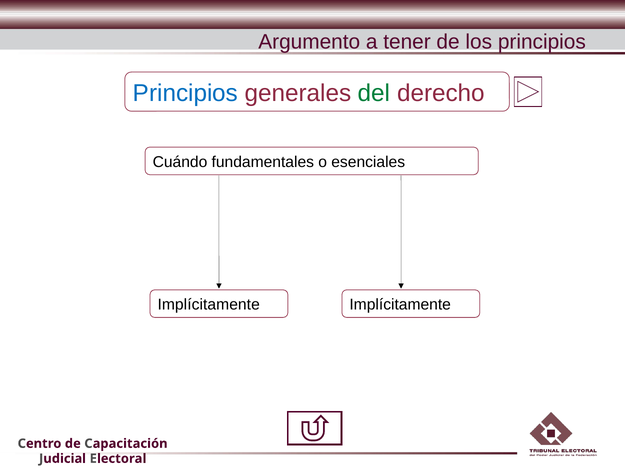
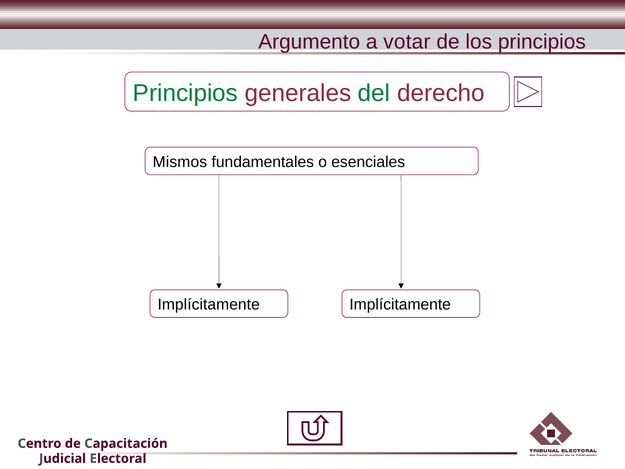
tener: tener -> votar
Principios at (185, 93) colour: blue -> green
Cuándo: Cuándo -> Mismos
